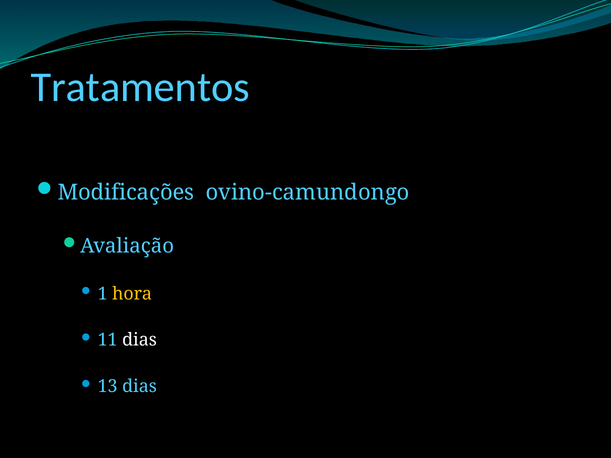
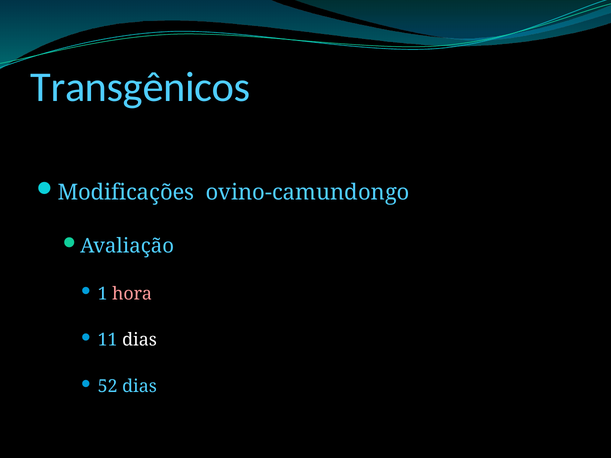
Tratamentos: Tratamentos -> Transgênicos
hora colour: yellow -> pink
13: 13 -> 52
